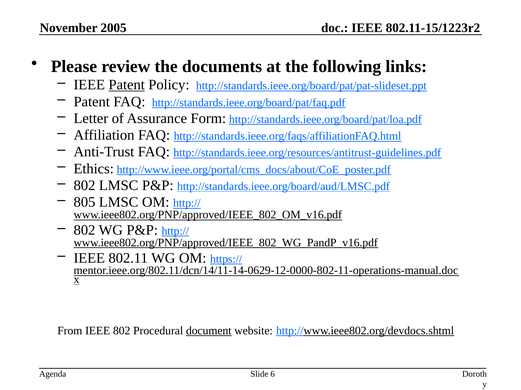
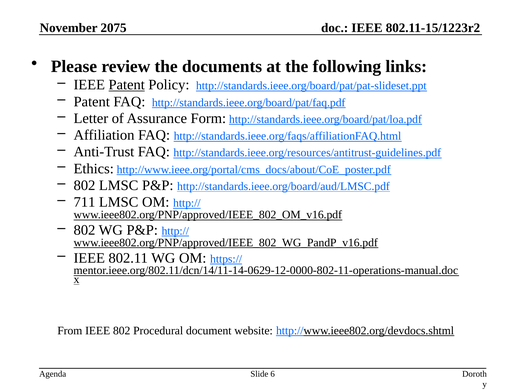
2005: 2005 -> 2075
805: 805 -> 711
document underline: present -> none
